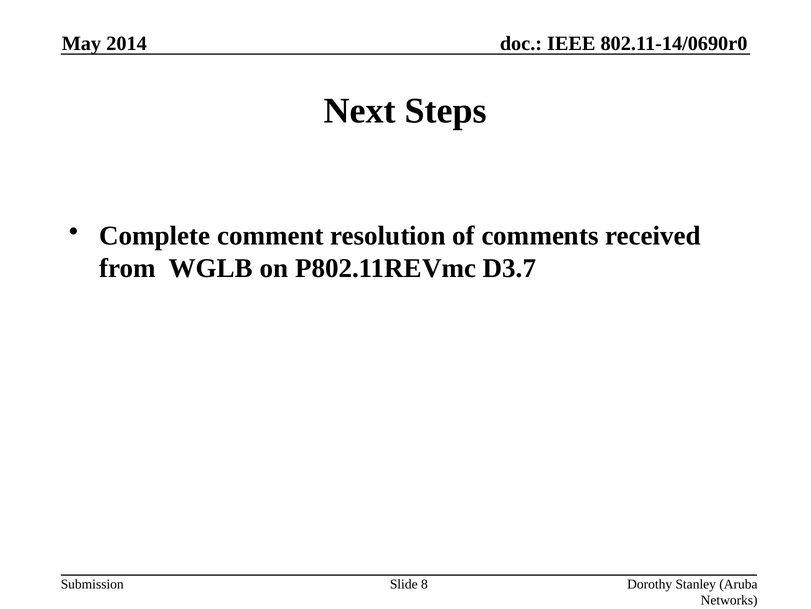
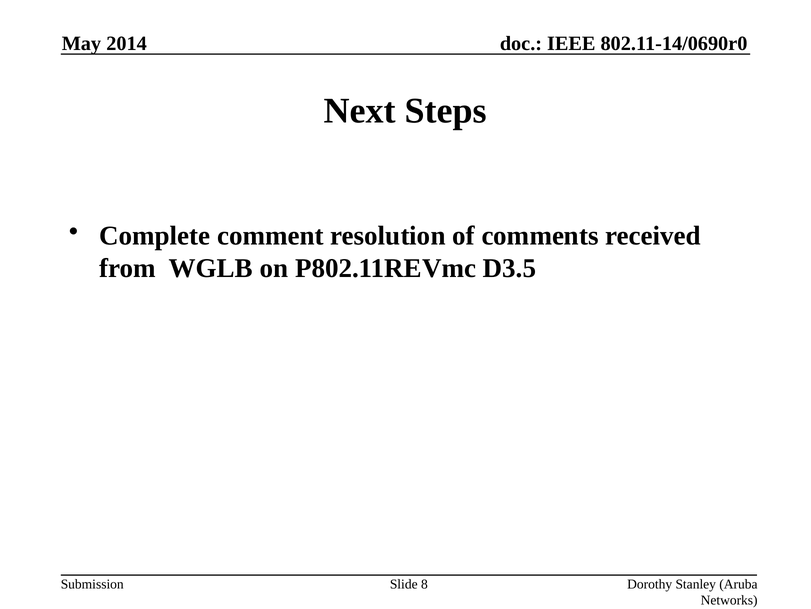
D3.7: D3.7 -> D3.5
